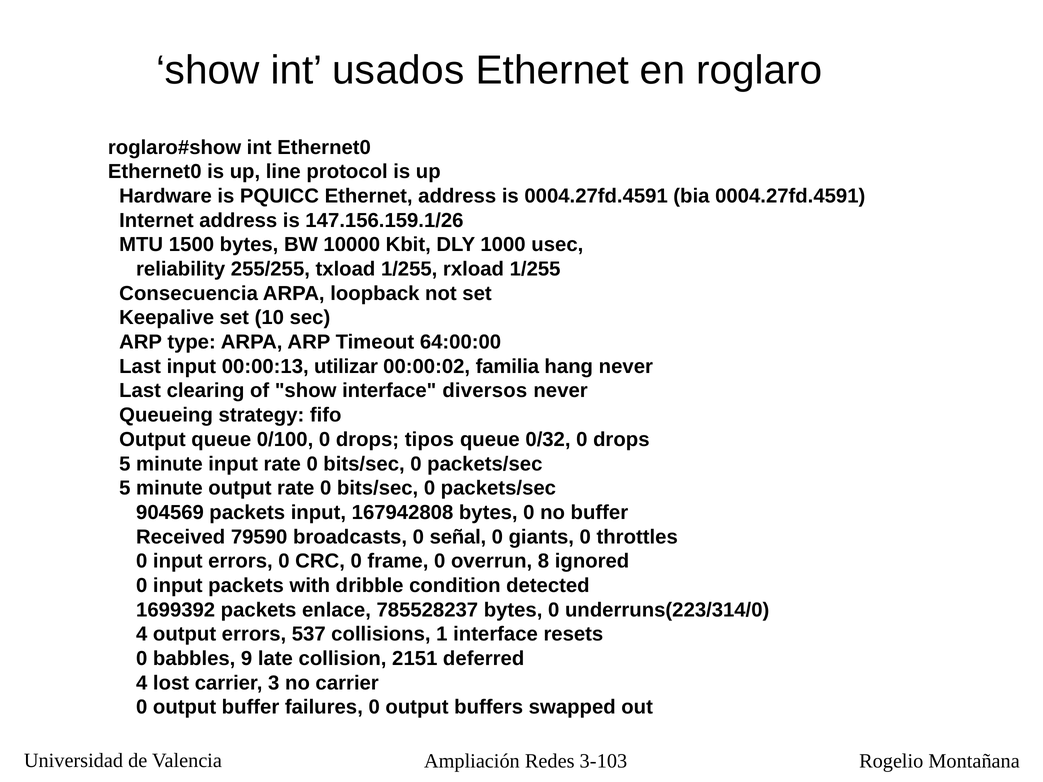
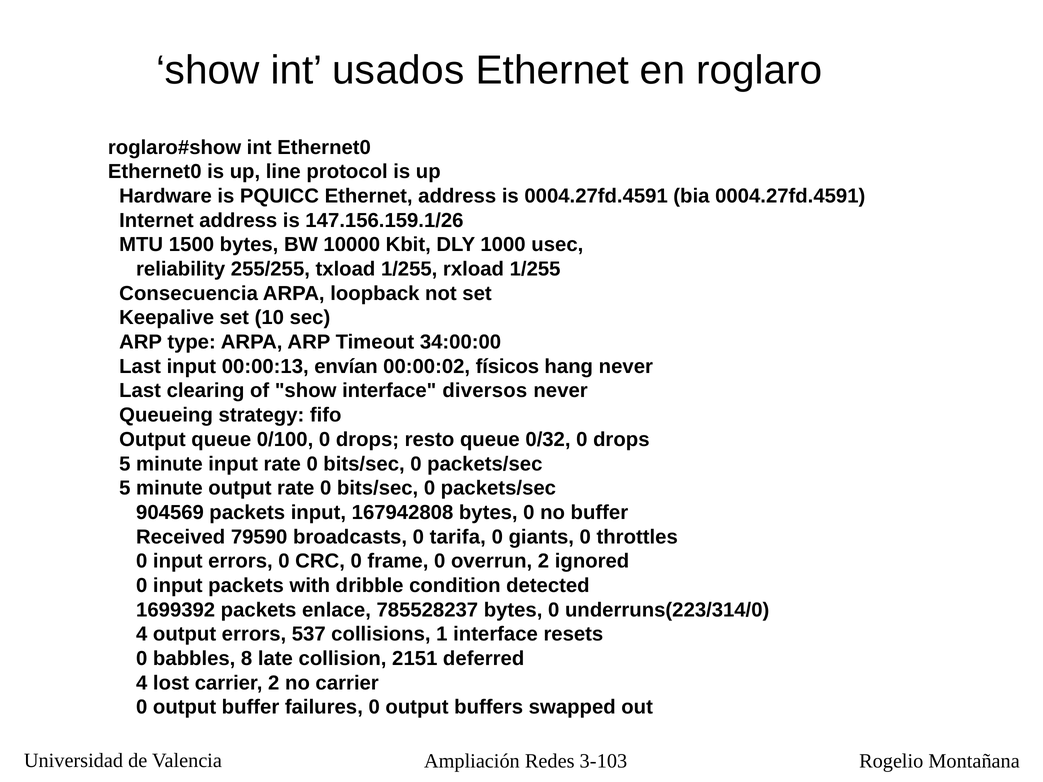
64:00:00: 64:00:00 -> 34:00:00
utilizar: utilizar -> envían
familia: familia -> físicos
tipos: tipos -> resto
señal: señal -> tarifa
overrun 8: 8 -> 2
9: 9 -> 8
carrier 3: 3 -> 2
